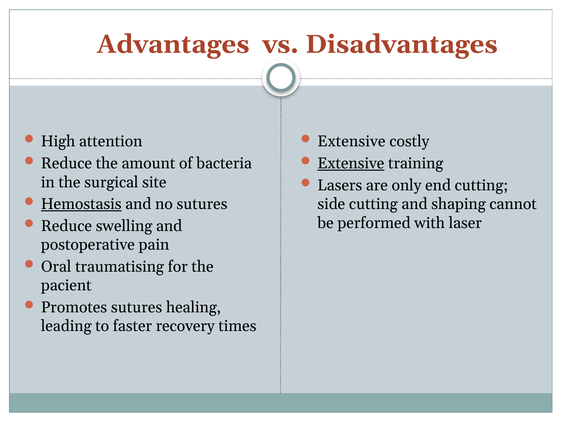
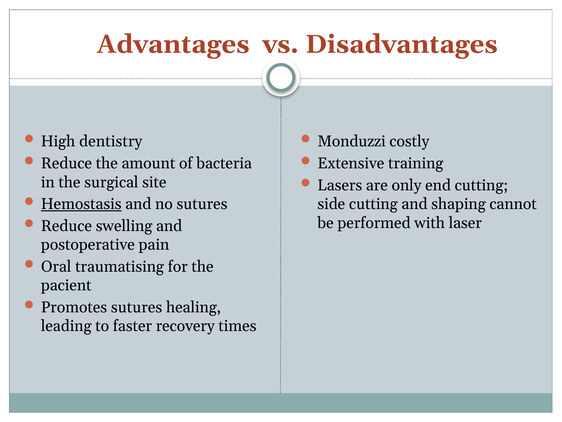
attention: attention -> dentistry
Extensive at (351, 141): Extensive -> Monduzzi
Extensive at (351, 163) underline: present -> none
